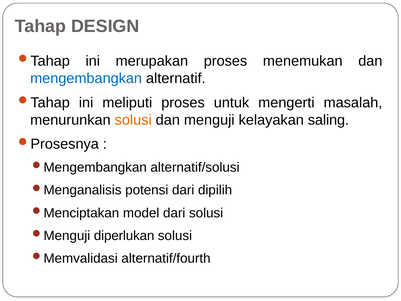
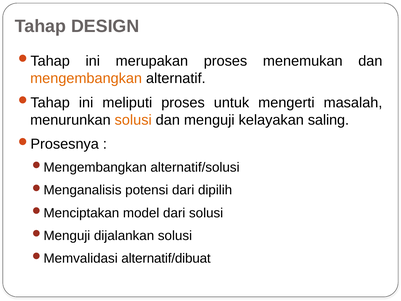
mengembangkan colour: blue -> orange
diperlukan: diperlukan -> dijalankan
alternatif/fourth: alternatif/fourth -> alternatif/dibuat
